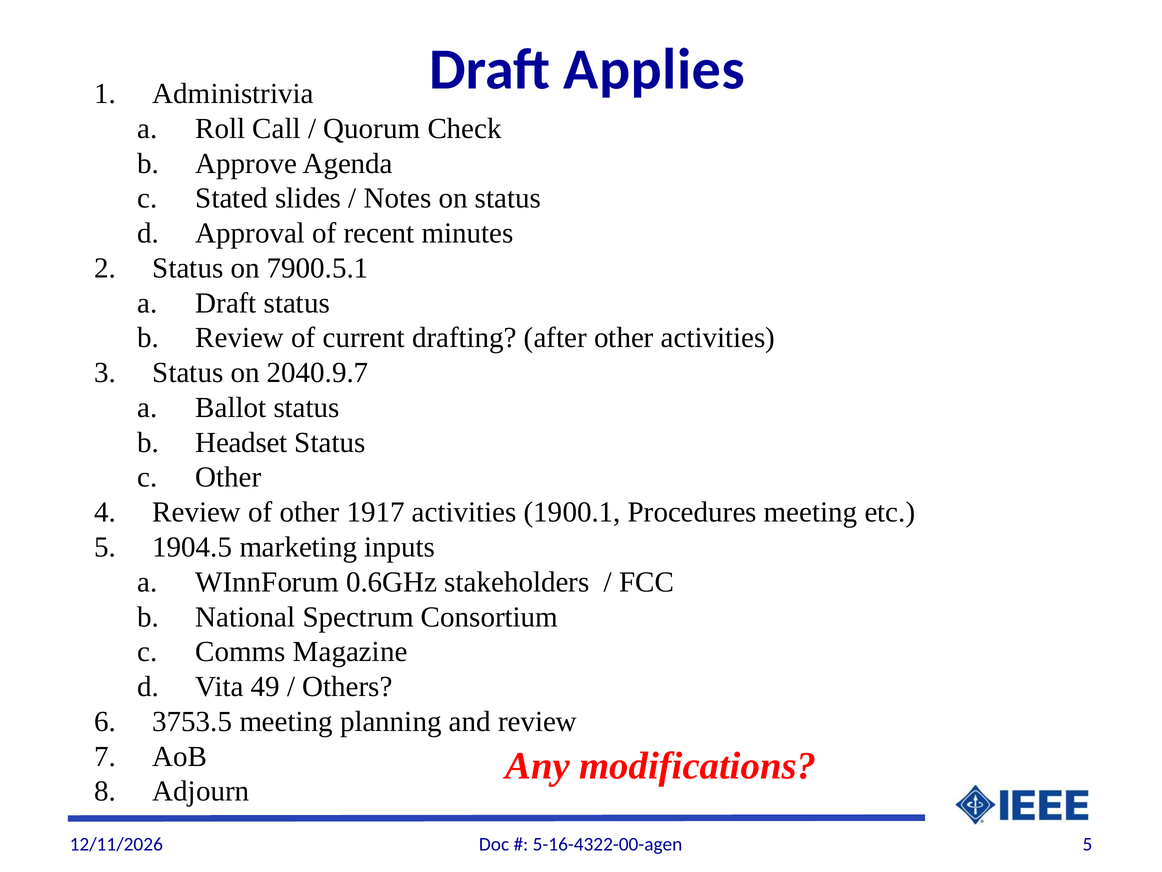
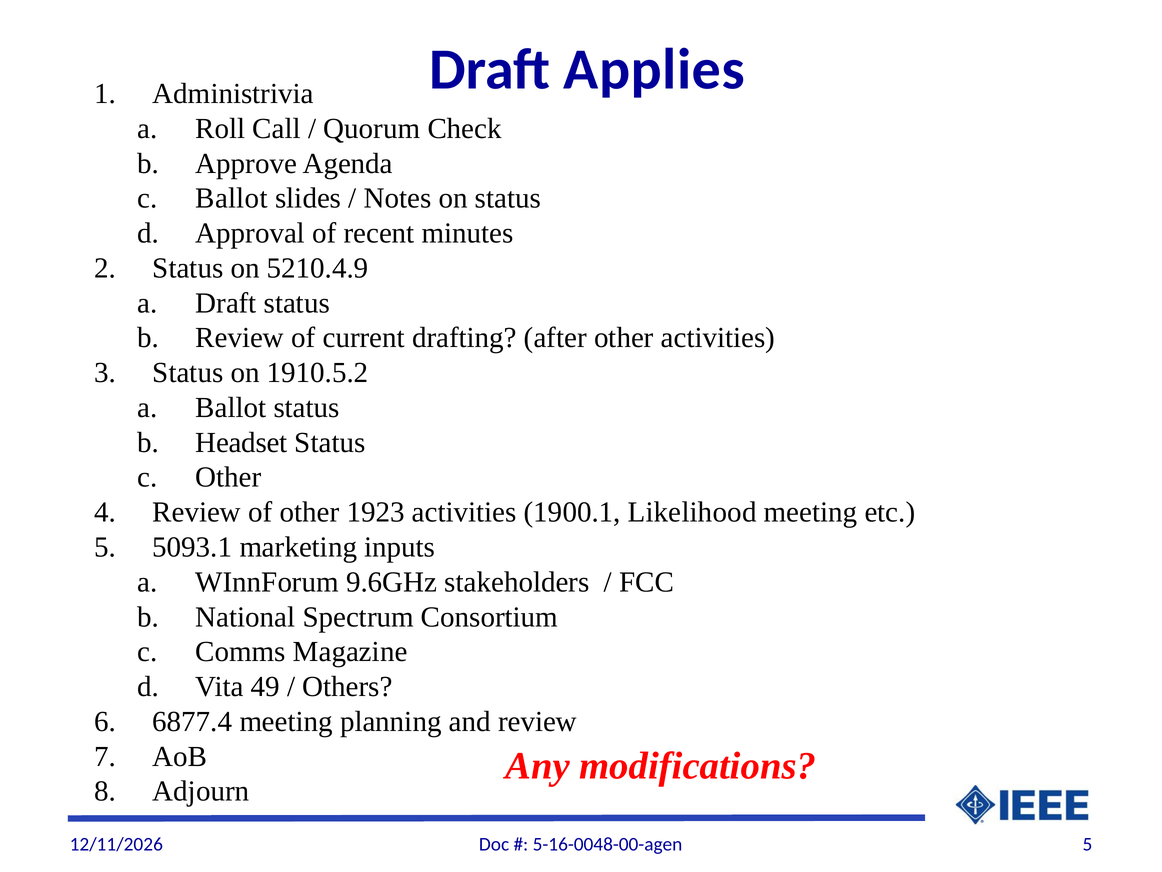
Stated at (232, 198): Stated -> Ballot
7900.5.1: 7900.5.1 -> 5210.4.9
2040.9.7: 2040.9.7 -> 1910.5.2
1917: 1917 -> 1923
Procedures: Procedures -> Likelihood
1904.5: 1904.5 -> 5093.1
0.6GHz: 0.6GHz -> 9.6GHz
3753.5: 3753.5 -> 6877.4
5-16-4322-00-agen: 5-16-4322-00-agen -> 5-16-0048-00-agen
